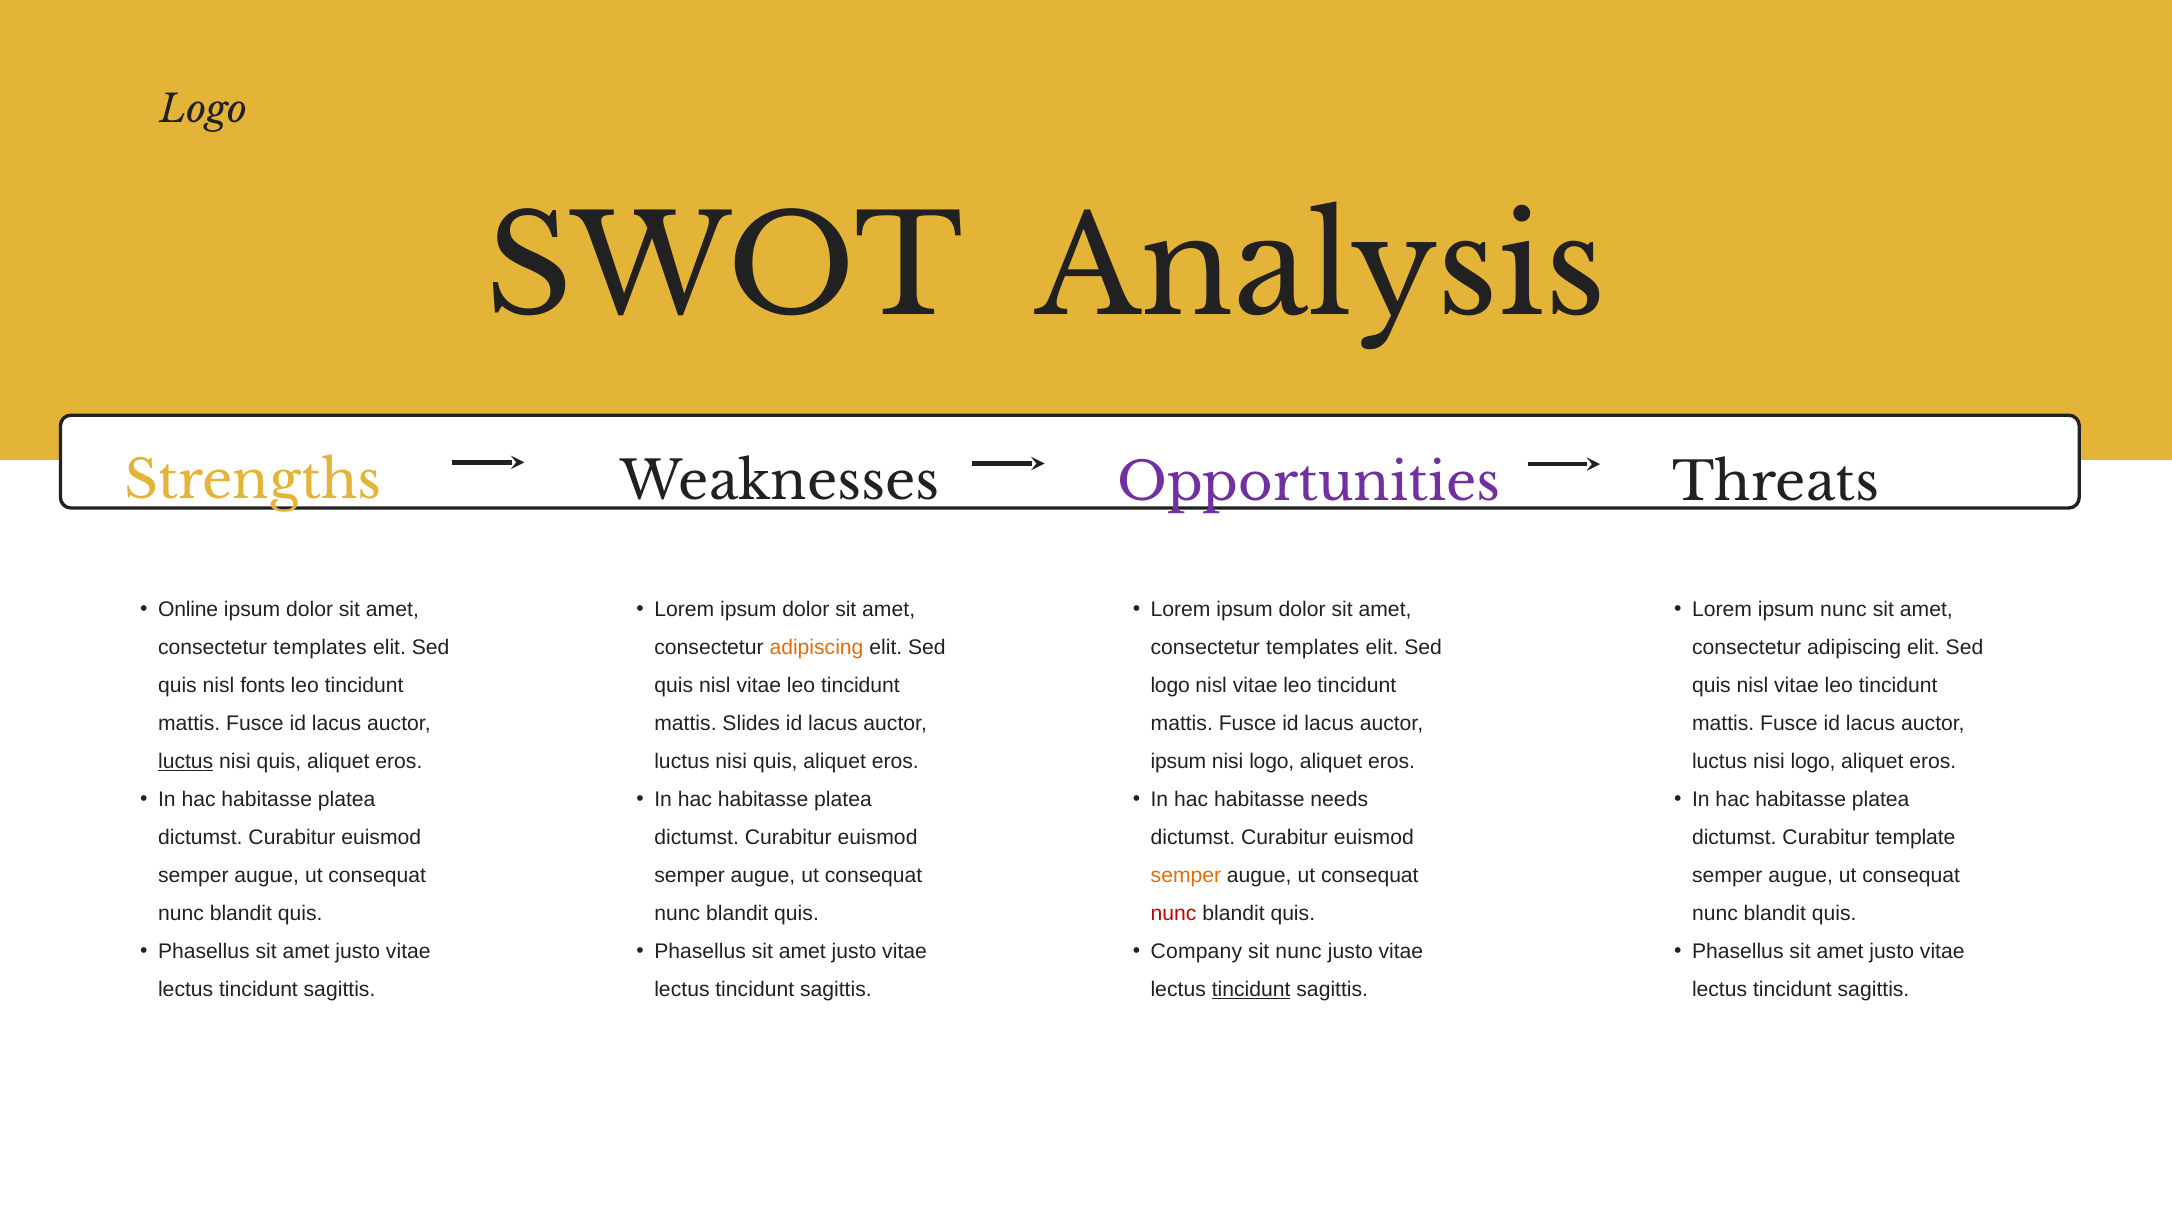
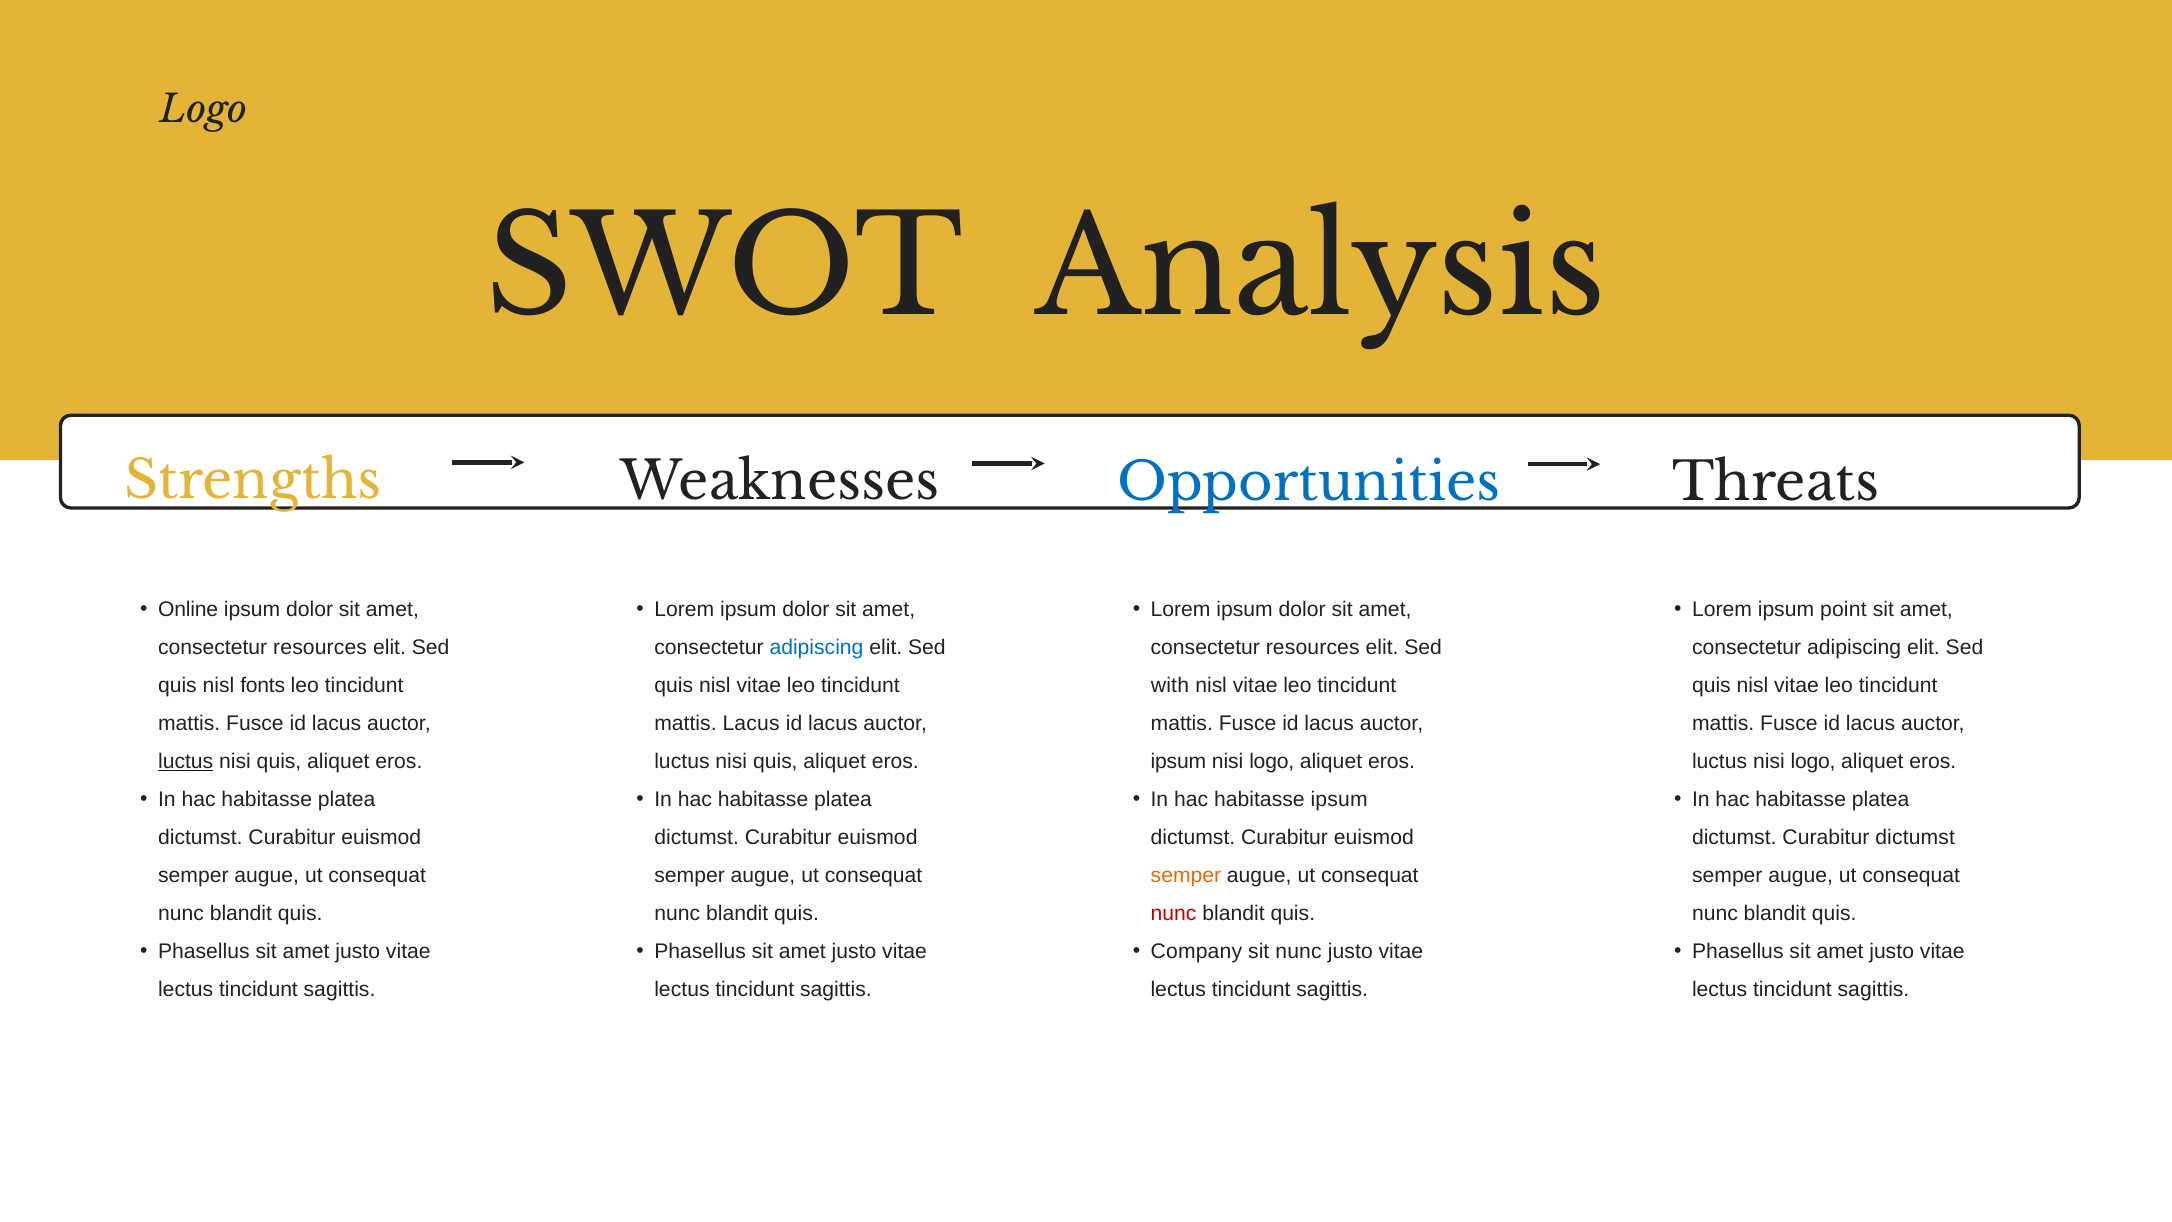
Opportunities colour: purple -> blue
ipsum nunc: nunc -> point
templates at (320, 647): templates -> resources
adipiscing at (816, 647) colour: orange -> blue
templates at (1313, 647): templates -> resources
logo at (1170, 685): logo -> with
mattis Slides: Slides -> Lacus
habitasse needs: needs -> ipsum
Curabitur template: template -> dictumst
tincidunt at (1251, 989) underline: present -> none
